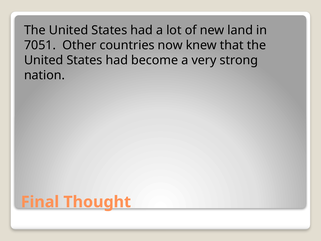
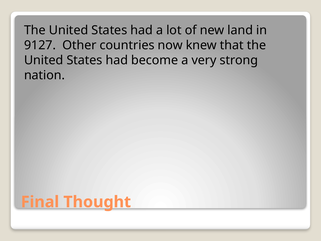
7051: 7051 -> 9127
